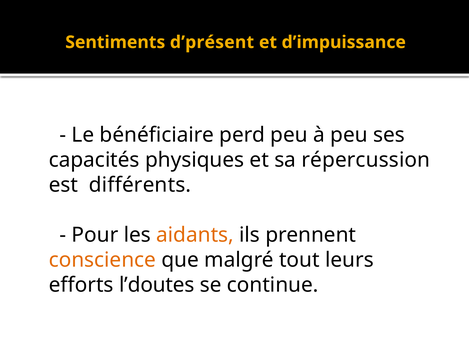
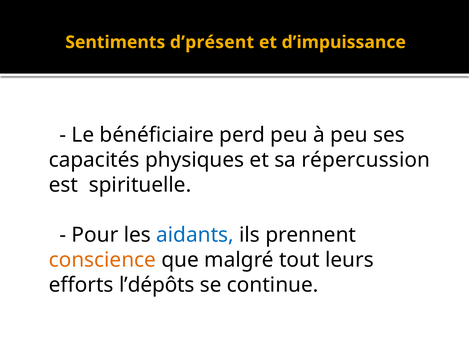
différents: différents -> spirituelle
aidants colour: orange -> blue
l’doutes: l’doutes -> l’dépôts
